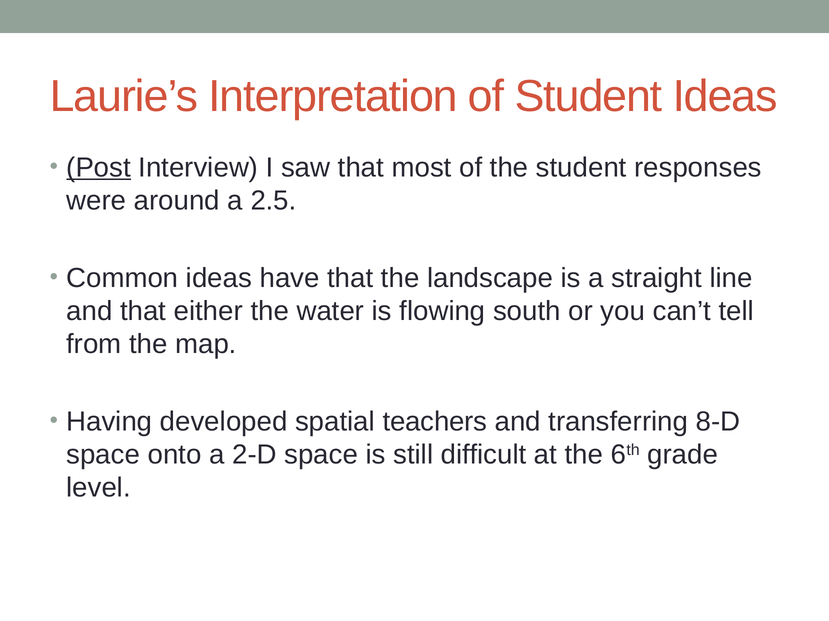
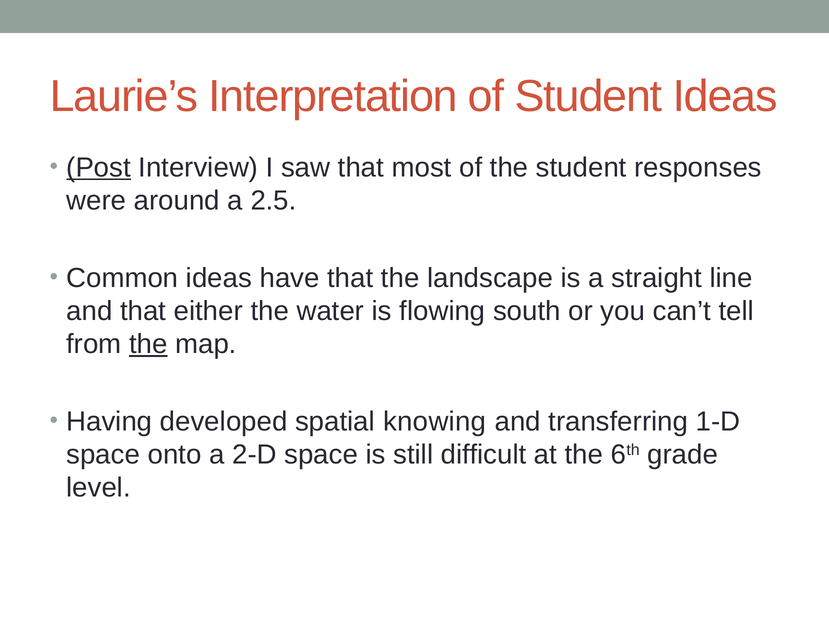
the at (148, 345) underline: none -> present
teachers: teachers -> knowing
8-D: 8-D -> 1-D
